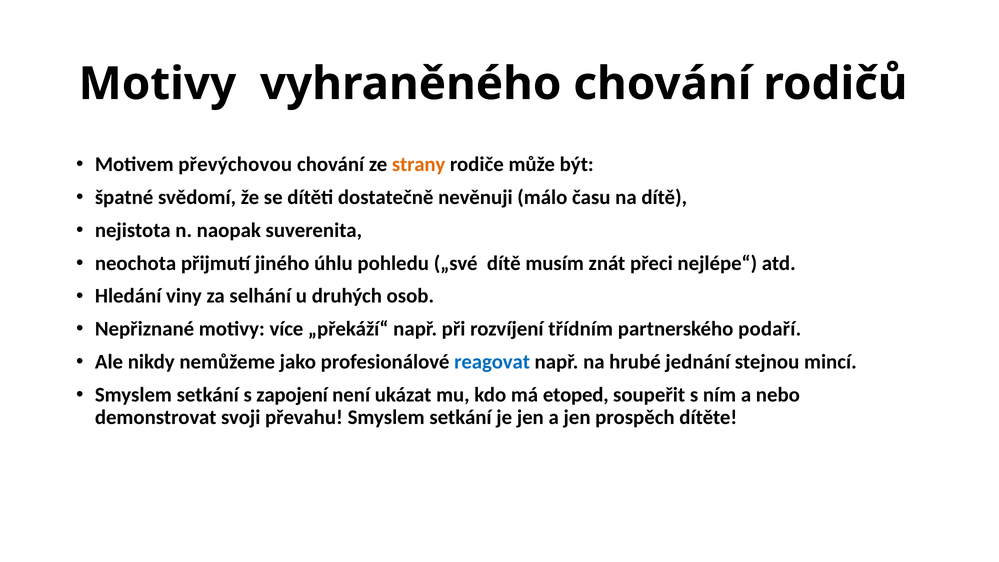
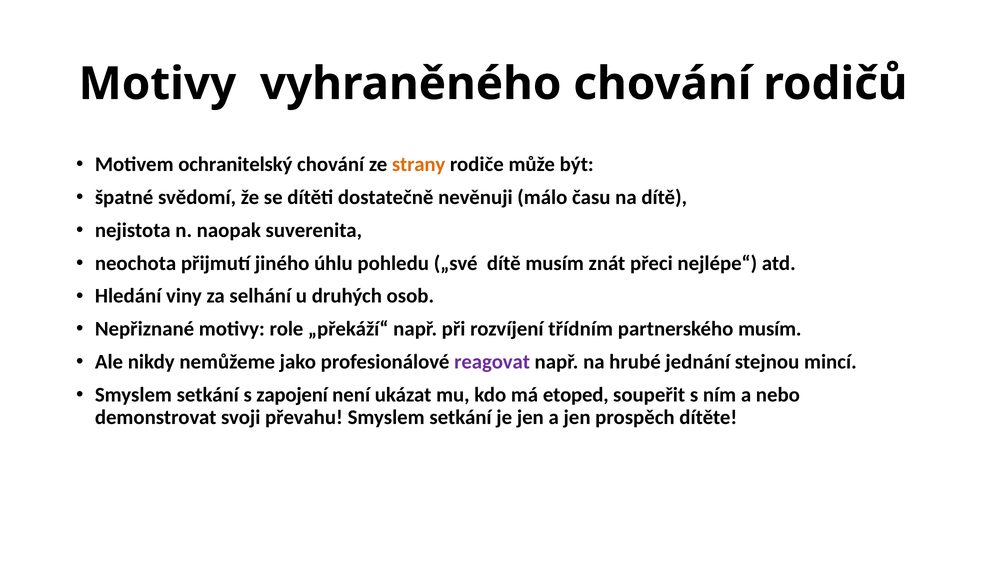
převýchovou: převýchovou -> ochranitelský
více: více -> role
partnerského podaří: podaří -> musím
reagovat colour: blue -> purple
